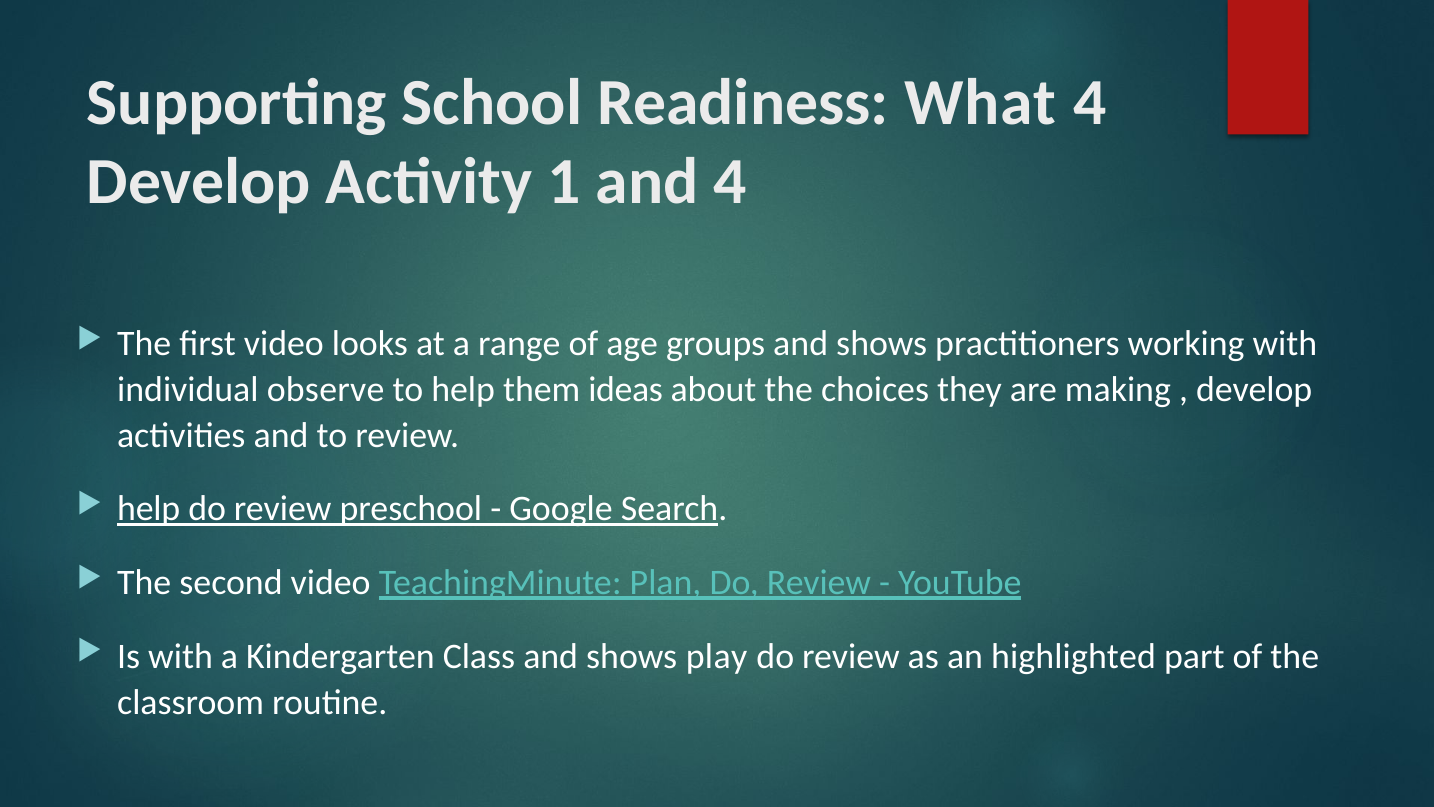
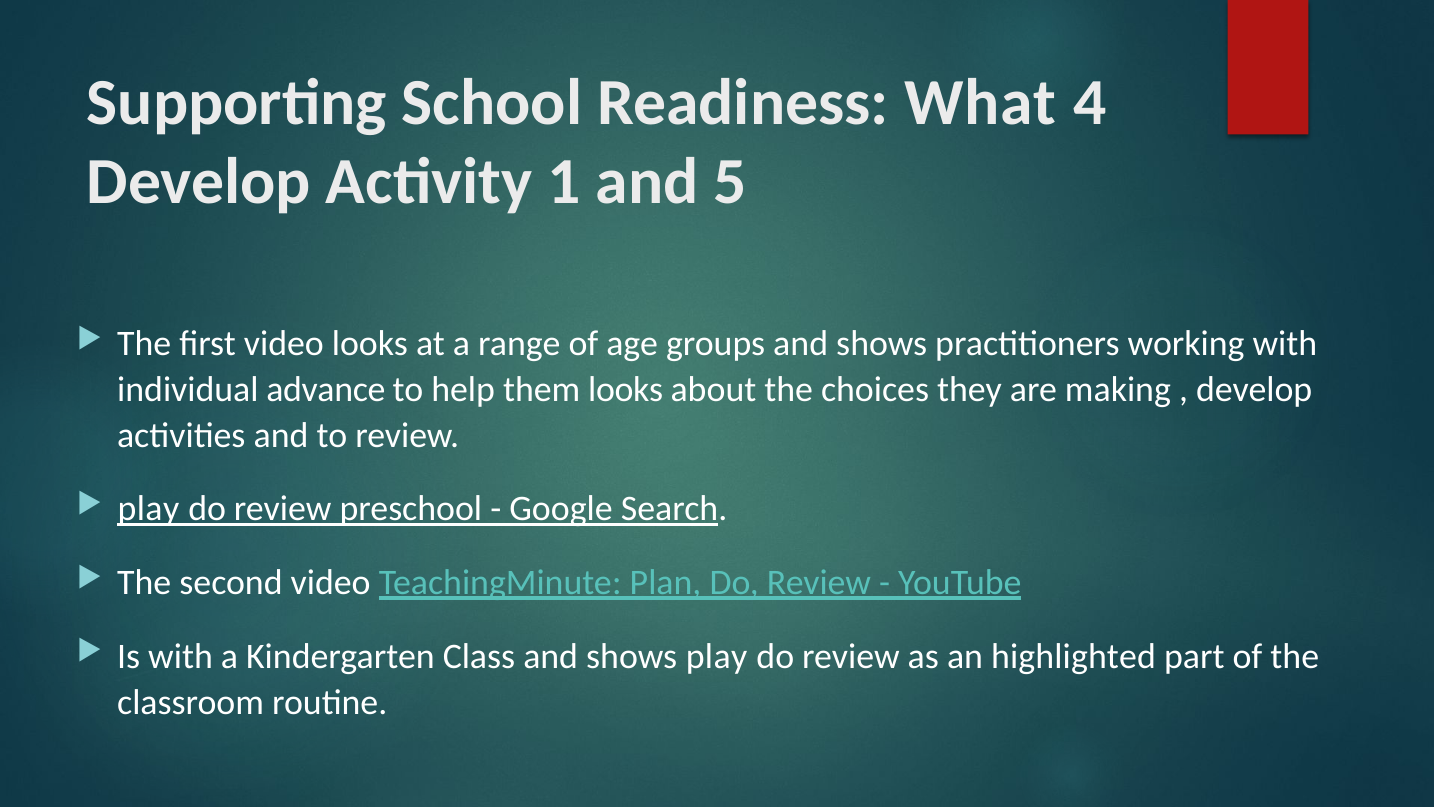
and 4: 4 -> 5
observe: observe -> advance
them ideas: ideas -> looks
help at (149, 509): help -> play
